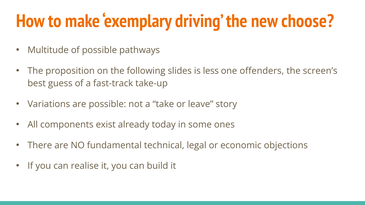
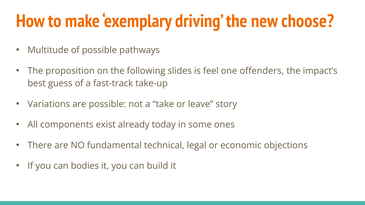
less: less -> feel
screen’s: screen’s -> impact’s
realise: realise -> bodies
